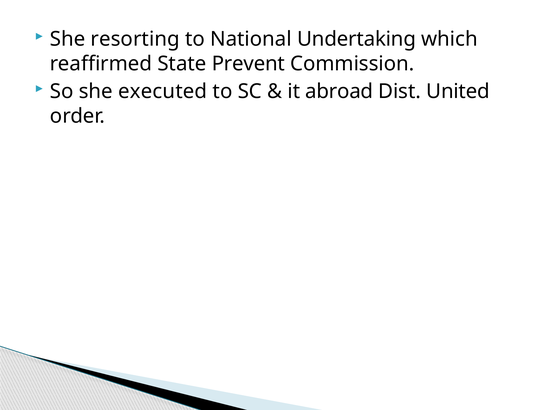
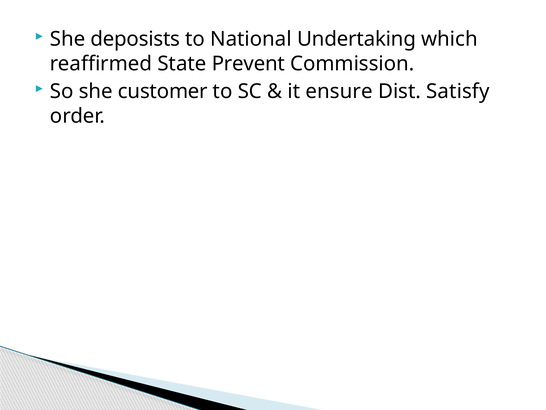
resorting: resorting -> deposists
executed: executed -> customer
abroad: abroad -> ensure
United: United -> Satisfy
